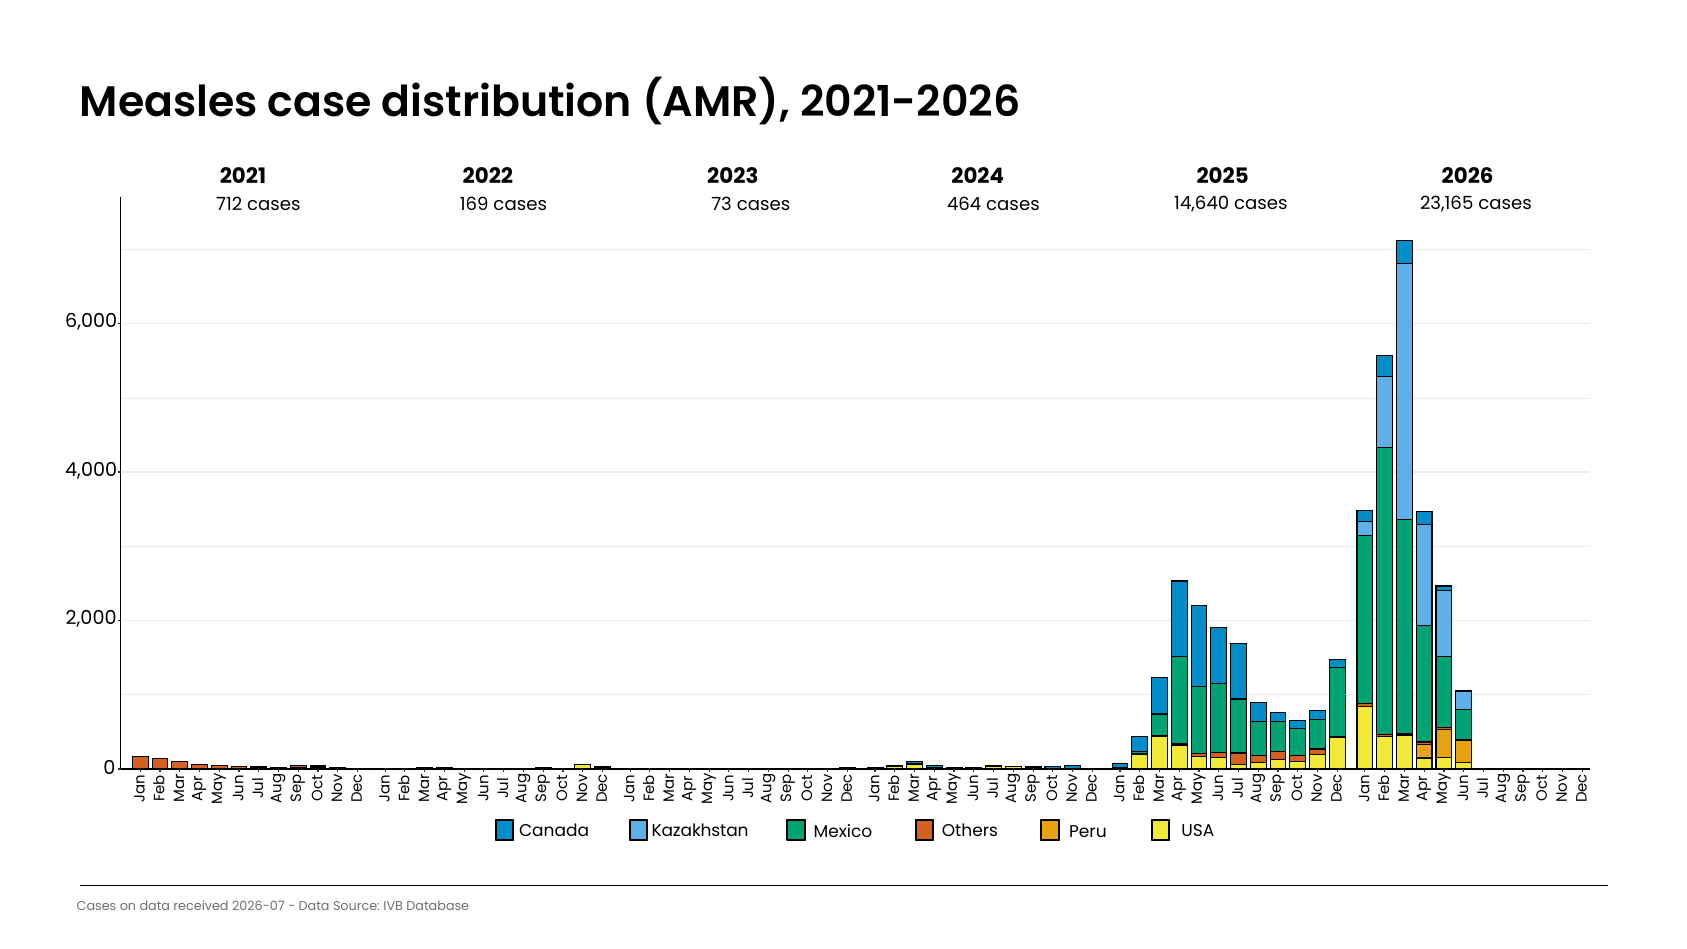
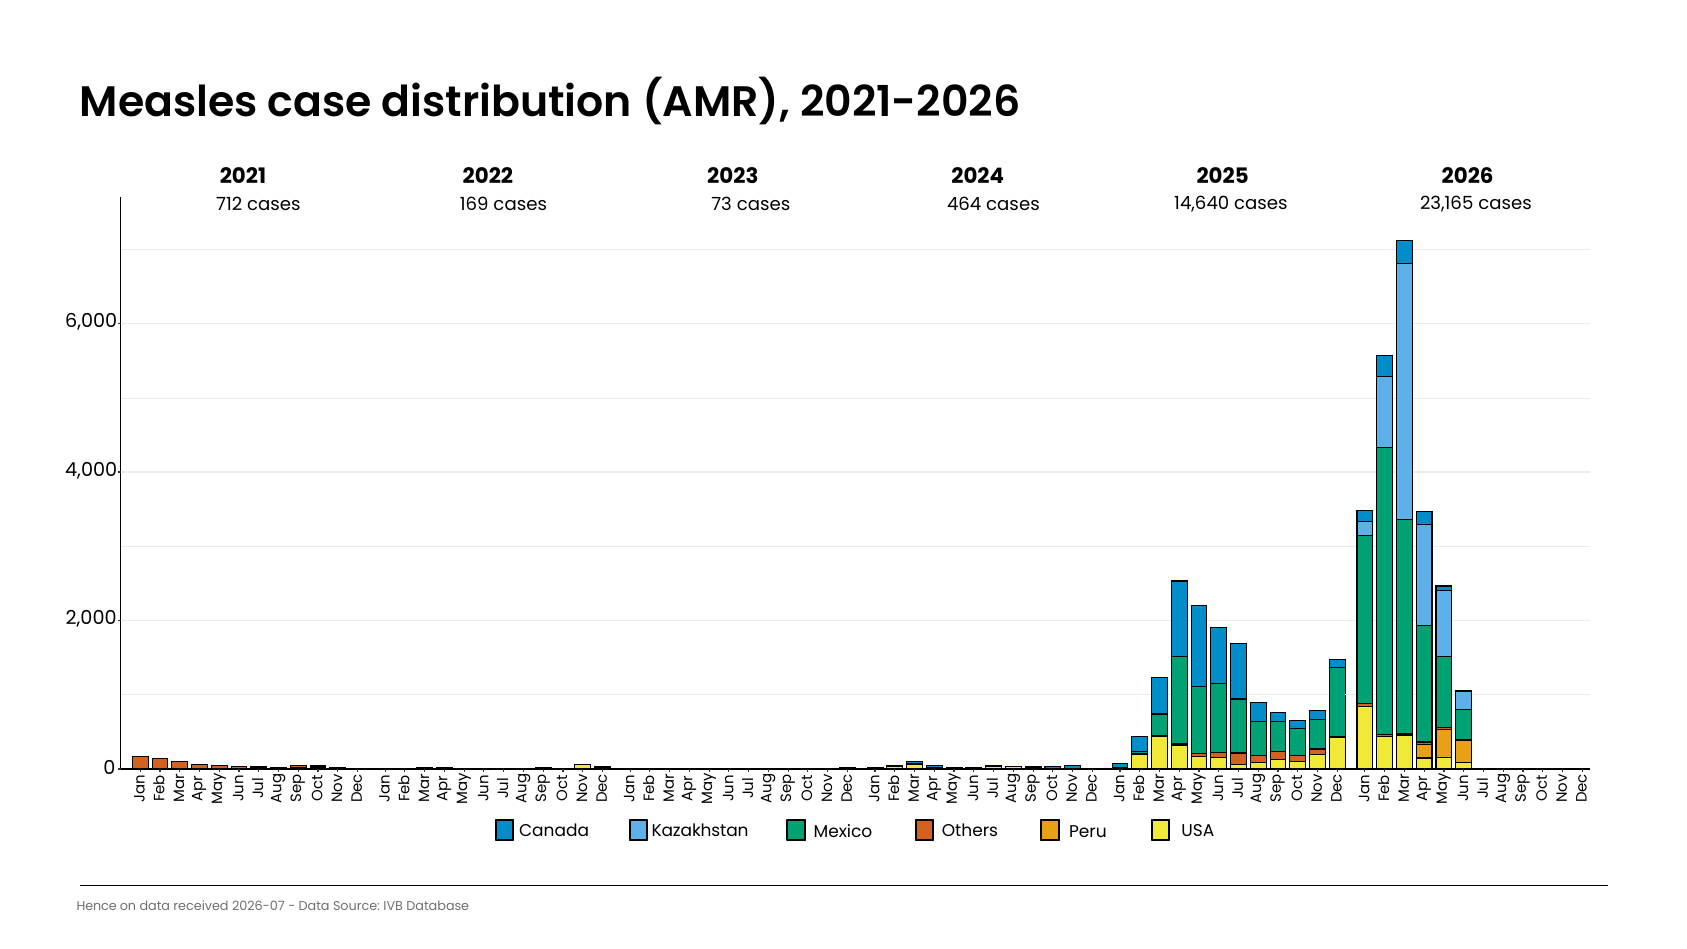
Cases at (97, 906): Cases -> Hence
